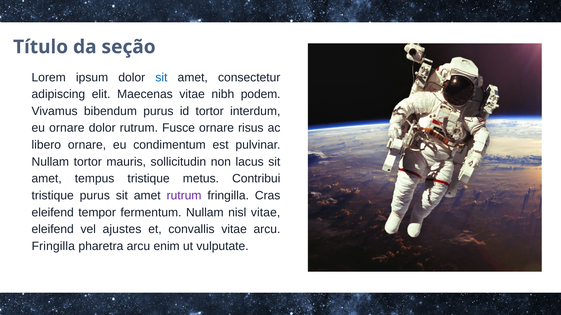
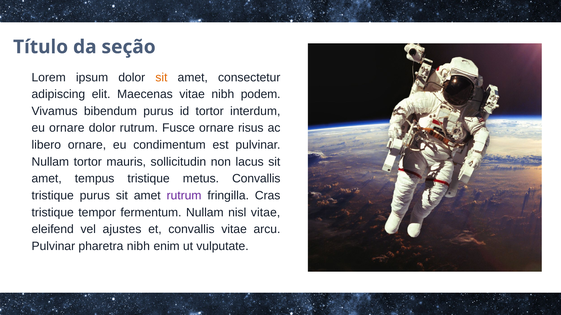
sit at (161, 78) colour: blue -> orange
metus Contribui: Contribui -> Convallis
eleifend at (53, 213): eleifend -> tristique
Fringilla at (53, 247): Fringilla -> Pulvinar
pharetra arcu: arcu -> nibh
